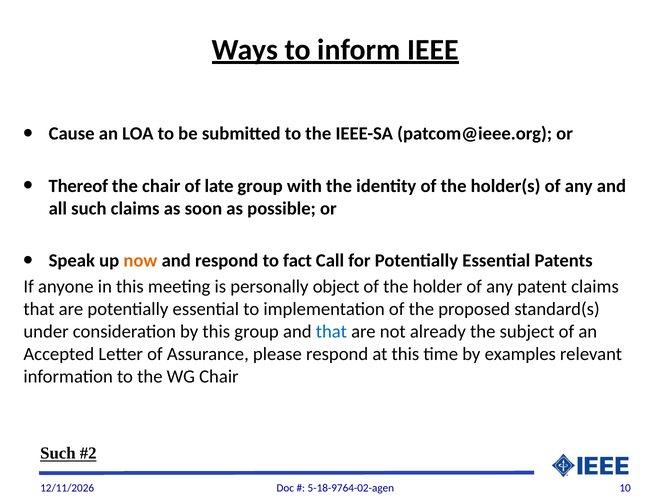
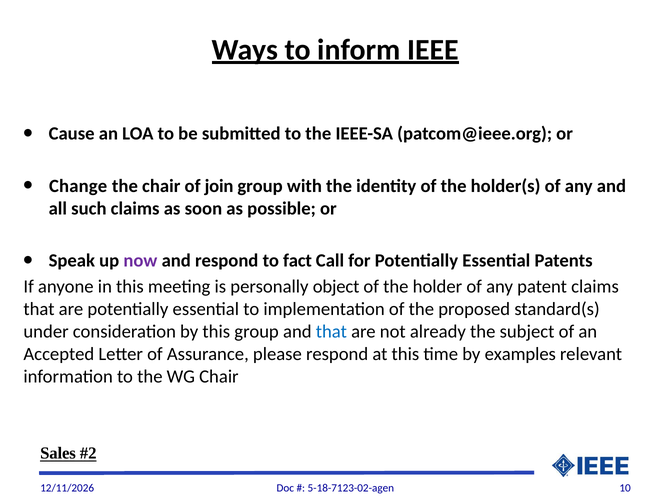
Thereof: Thereof -> Change
late: late -> join
now colour: orange -> purple
Such at (58, 453): Such -> Sales
5-18-9764-02-agen: 5-18-9764-02-agen -> 5-18-7123-02-agen
